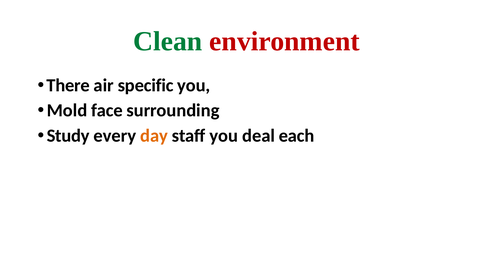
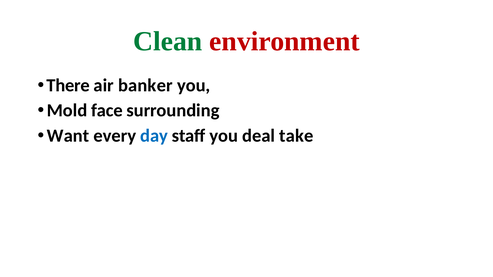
specific: specific -> banker
Study: Study -> Want
day colour: orange -> blue
each: each -> take
